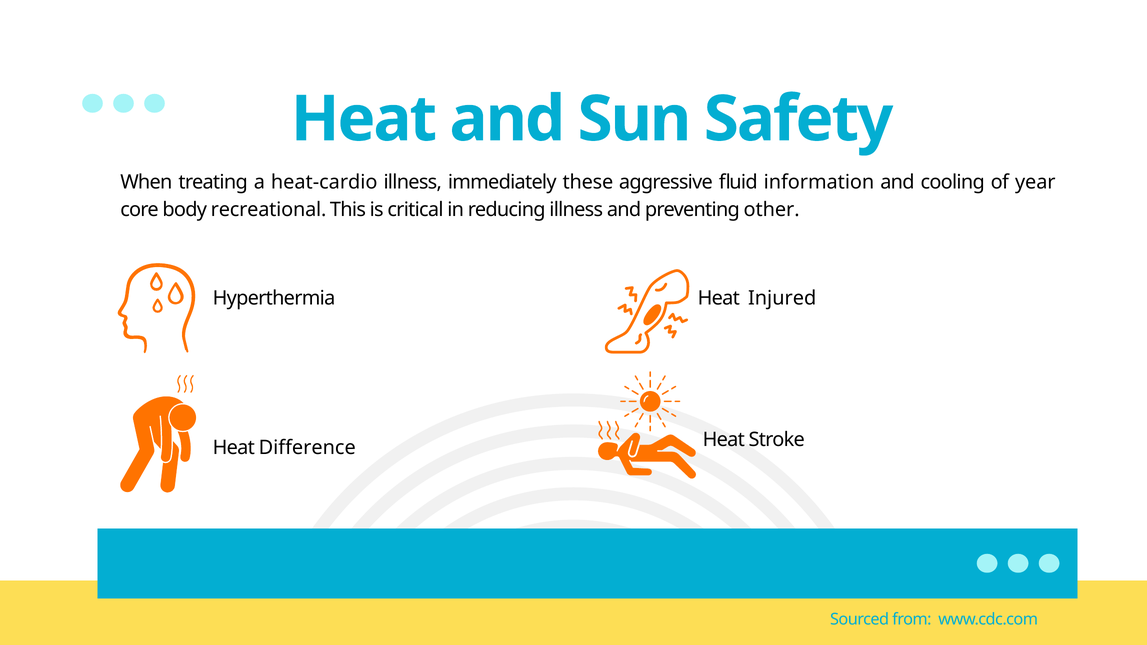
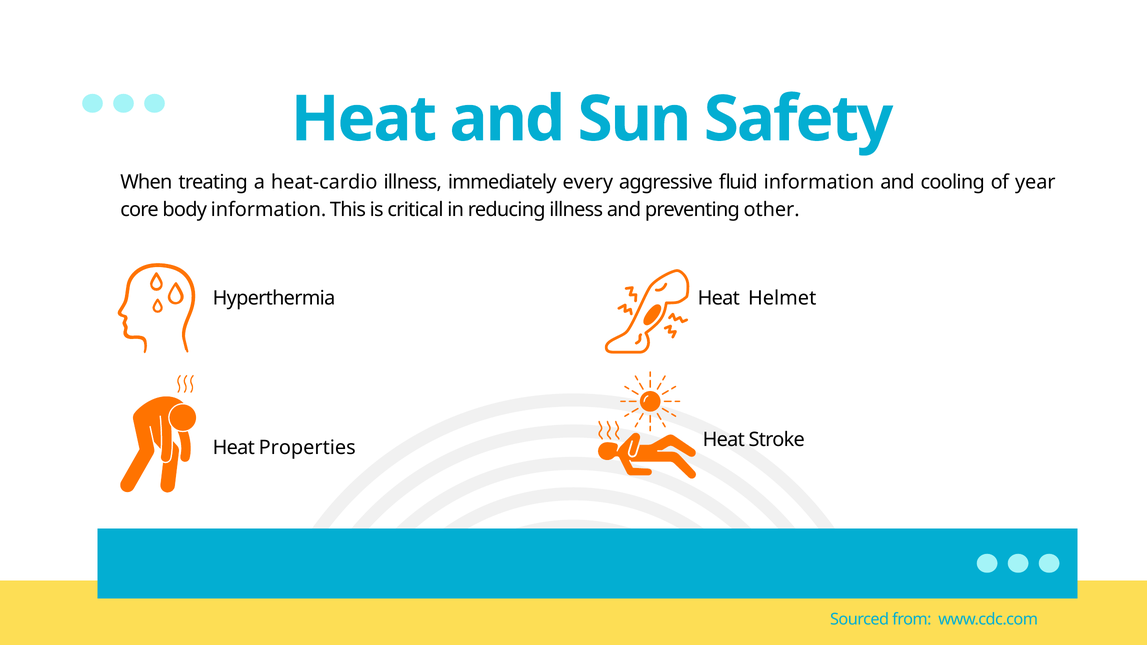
these: these -> every
body recreational: recreational -> information
Injured: Injured -> Helmet
Difference: Difference -> Properties
